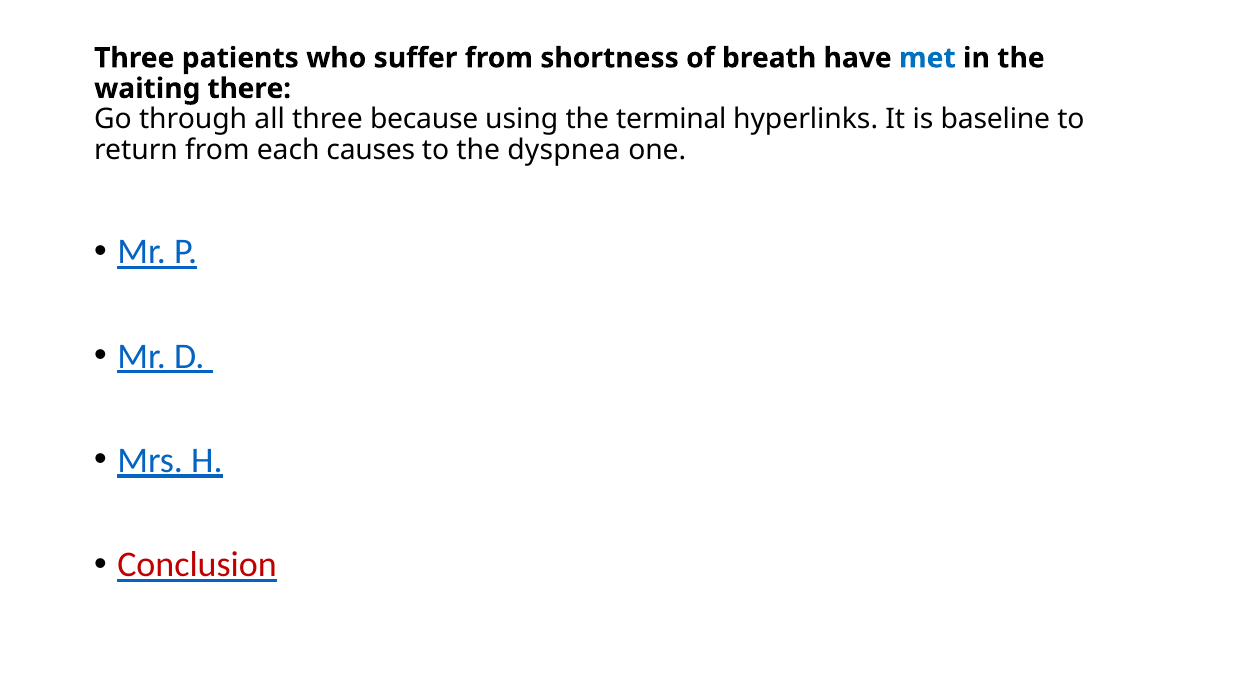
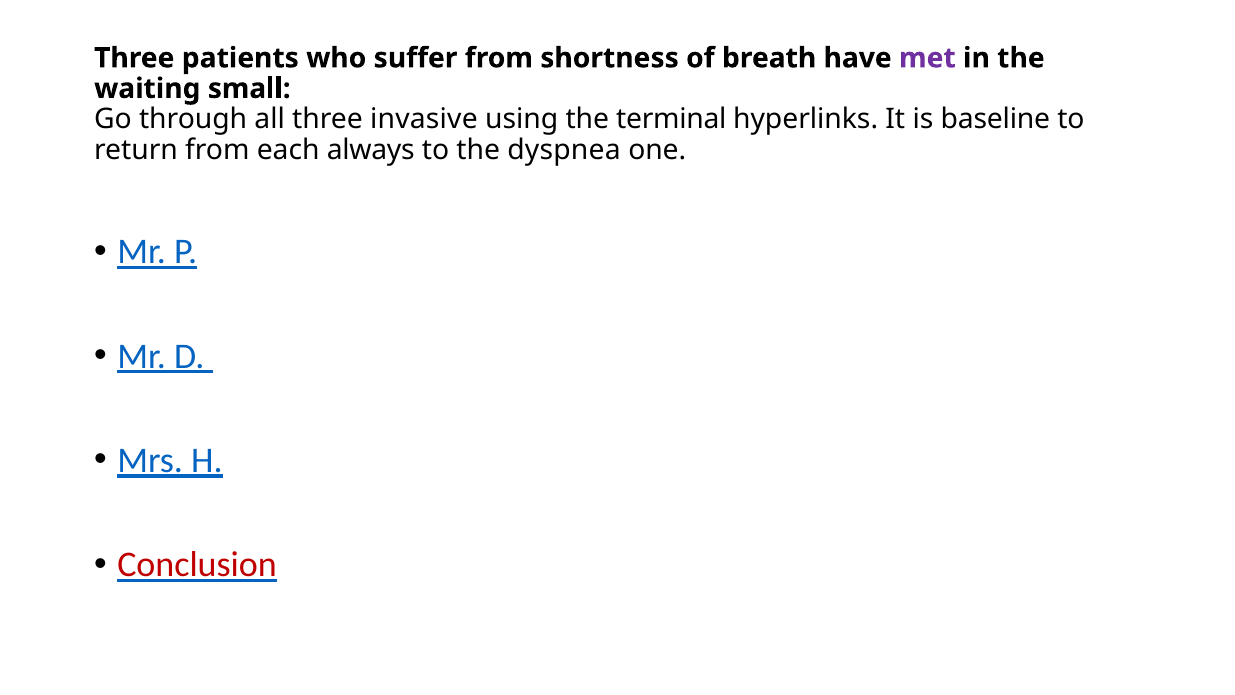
met colour: blue -> purple
there: there -> small
because: because -> invasive
causes: causes -> always
